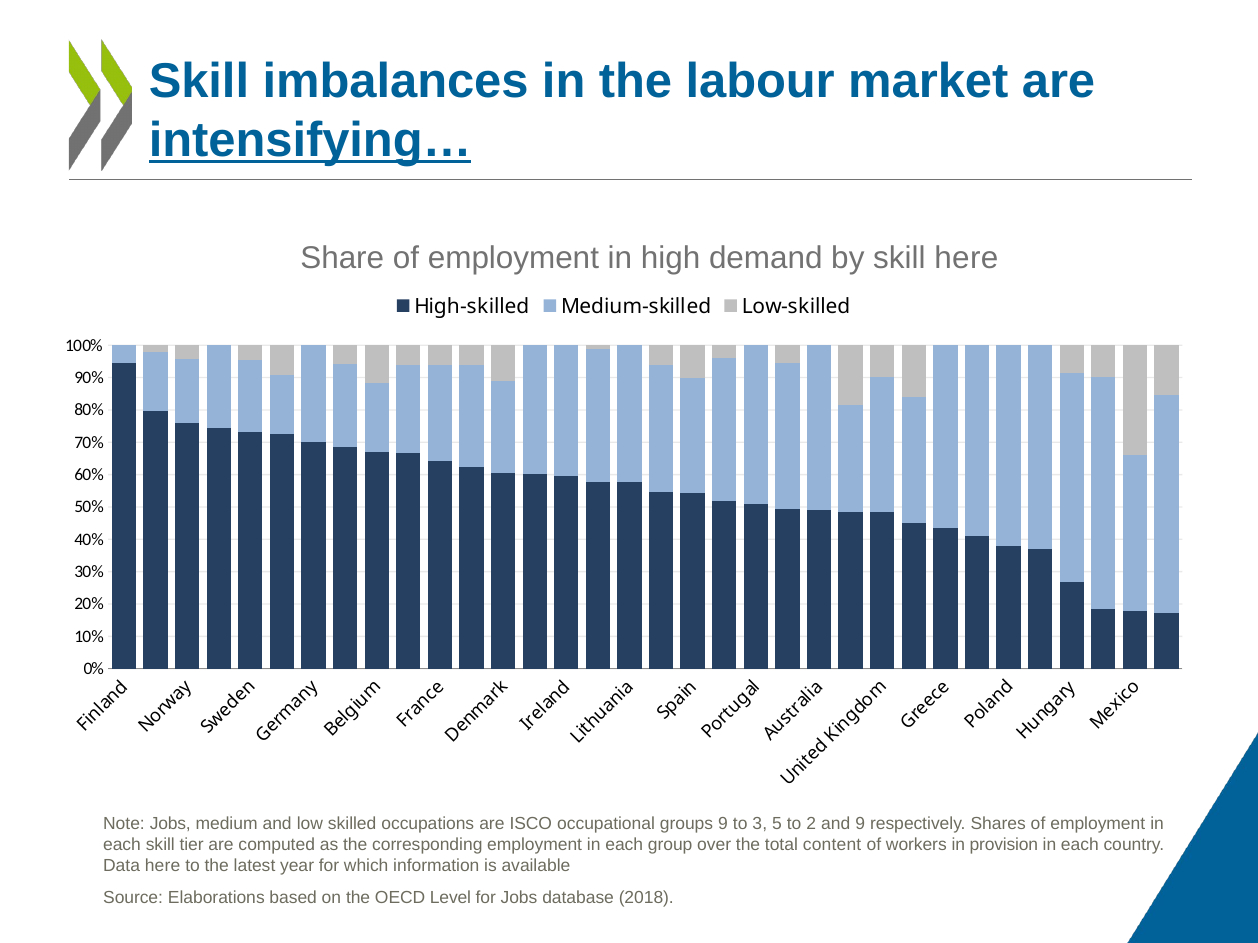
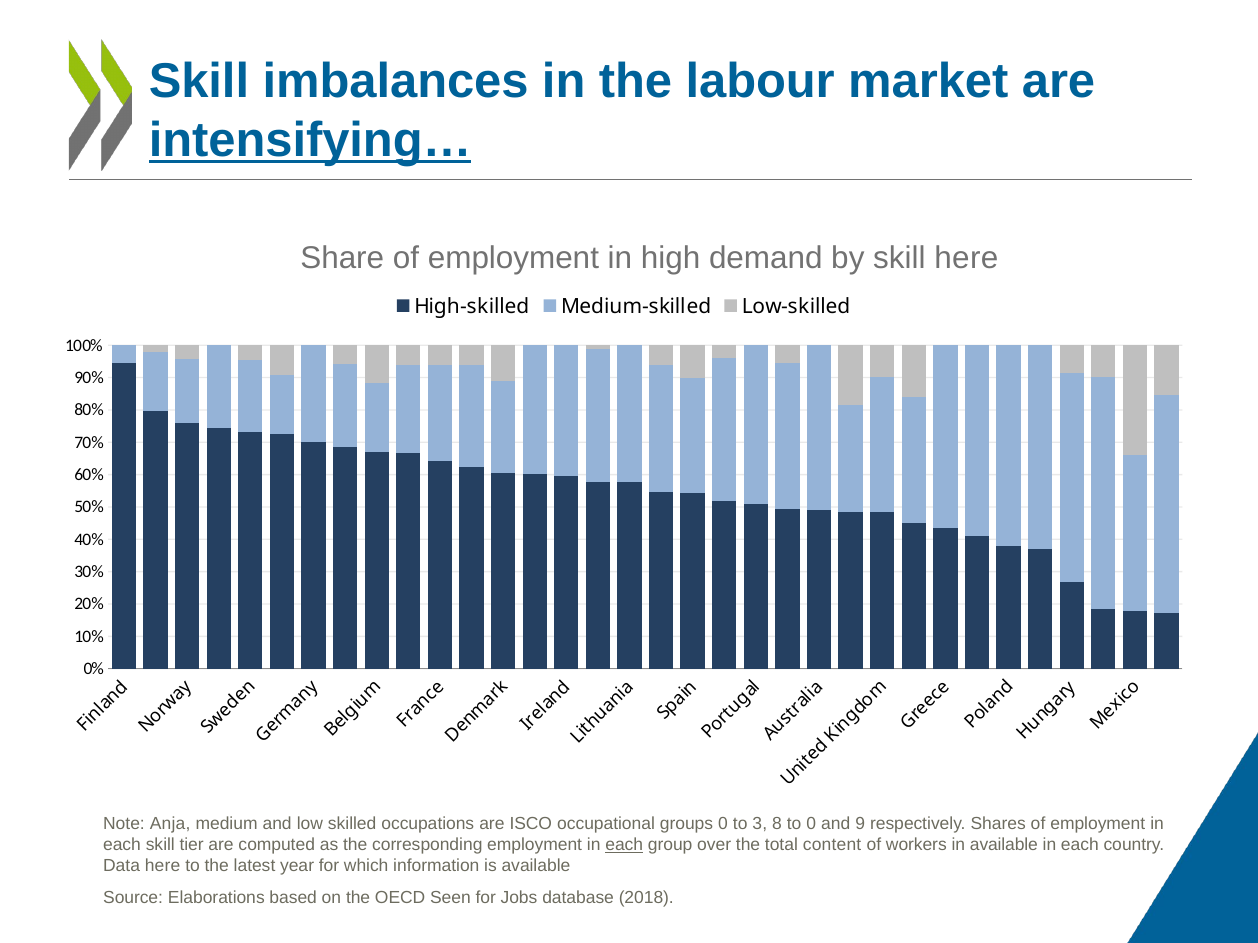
Note Jobs: Jobs -> Anja
groups 9: 9 -> 0
5: 5 -> 8
to 2: 2 -> 0
each at (624, 845) underline: none -> present
in provision: provision -> available
Level: Level -> Seen
